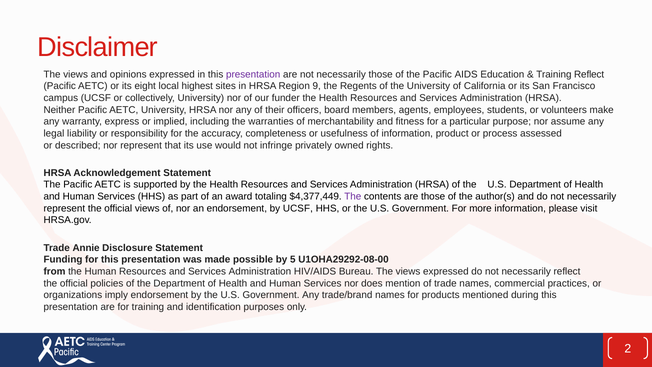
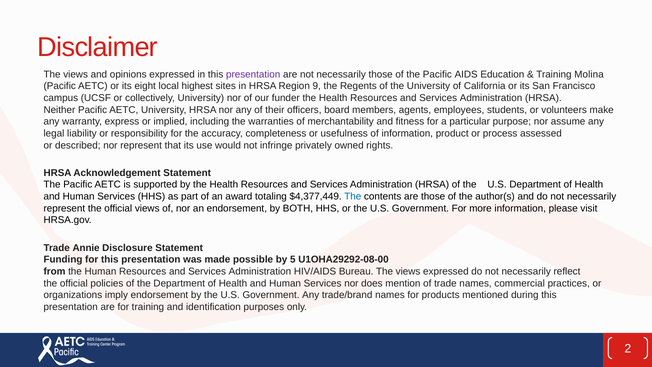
Training Reflect: Reflect -> Molina
The at (353, 196) colour: purple -> blue
by UCSF: UCSF -> BOTH
